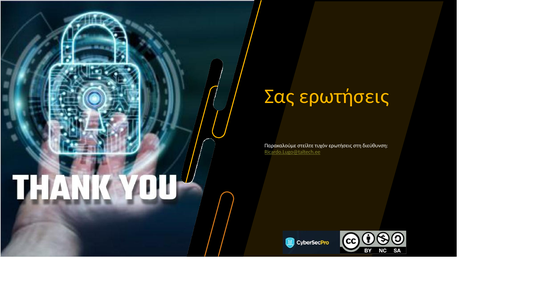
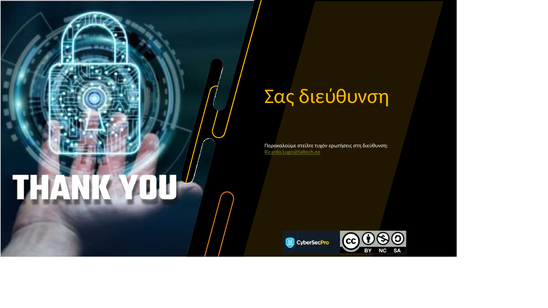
Σας ερωτήσεις: ερωτήσεις -> διεύθυνση
